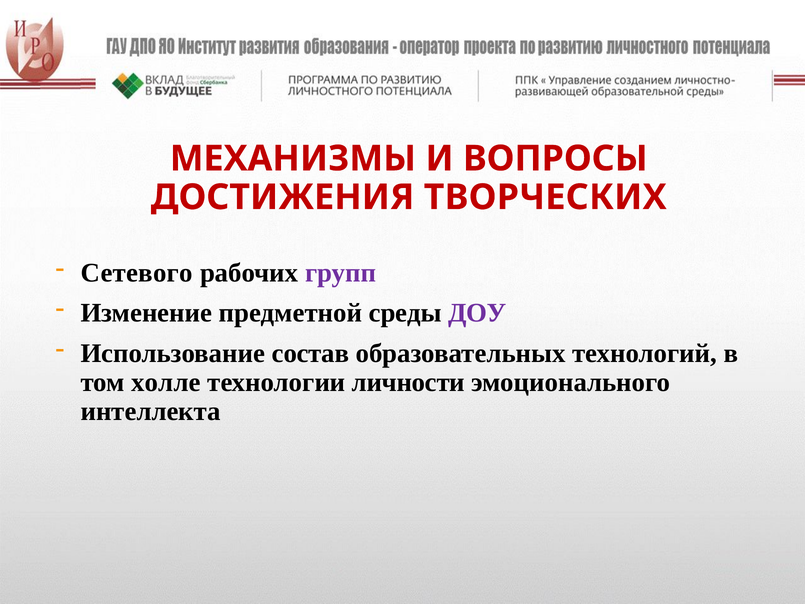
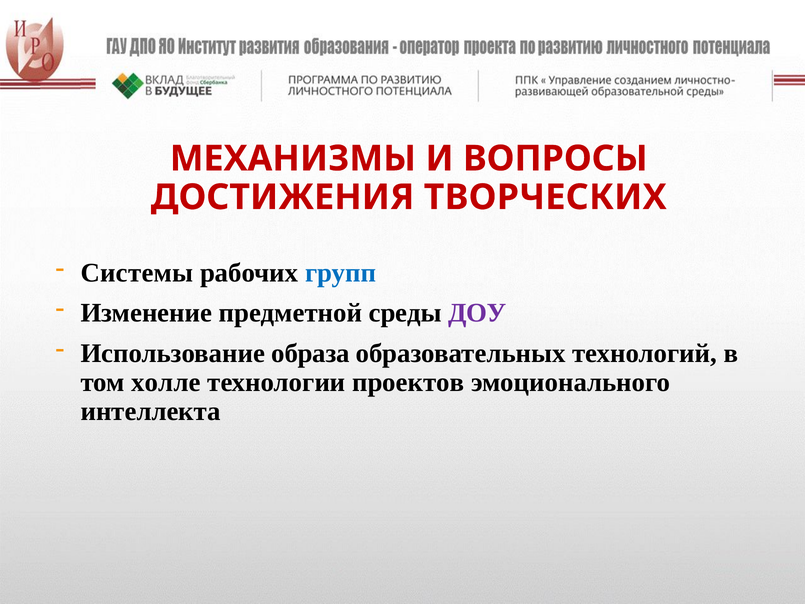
Сетевого: Сетевого -> Системы
групп colour: purple -> blue
состав: состав -> образа
личности: личности -> проектов
